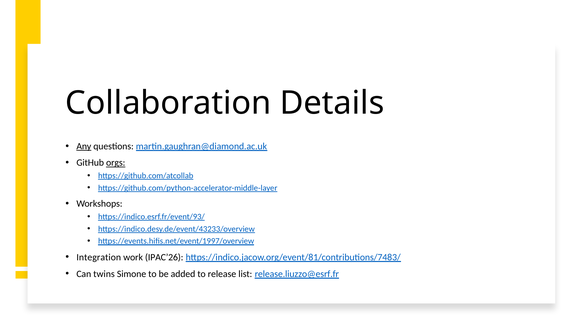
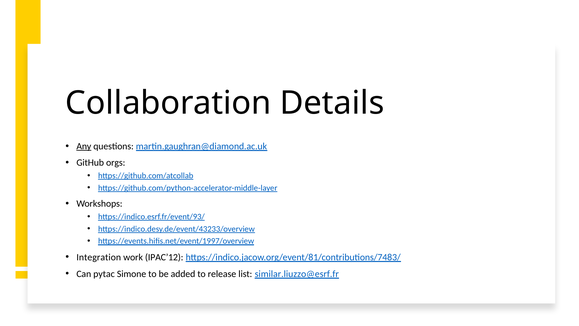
orgs underline: present -> none
IPAC’26: IPAC’26 -> IPAC’12
twins: twins -> pytac
release.liuzzo@esrf.fr: release.liuzzo@esrf.fr -> similar.liuzzo@esrf.fr
